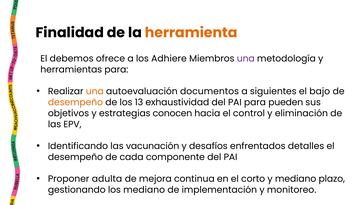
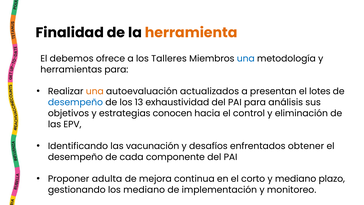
Adhiere: Adhiere -> Talleres
una at (246, 59) colour: purple -> blue
documentos: documentos -> actualizados
siguientes: siguientes -> presentan
bajo: bajo -> lotes
desempeño at (75, 102) colour: orange -> blue
pueden: pueden -> análisis
detalles: detalles -> obtener
